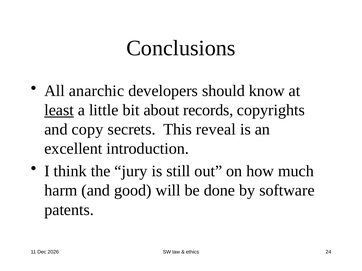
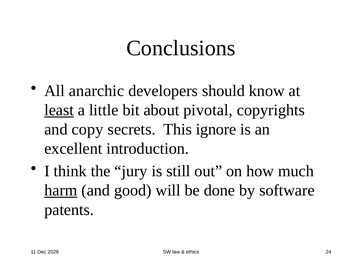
records: records -> pivotal
reveal: reveal -> ignore
harm underline: none -> present
